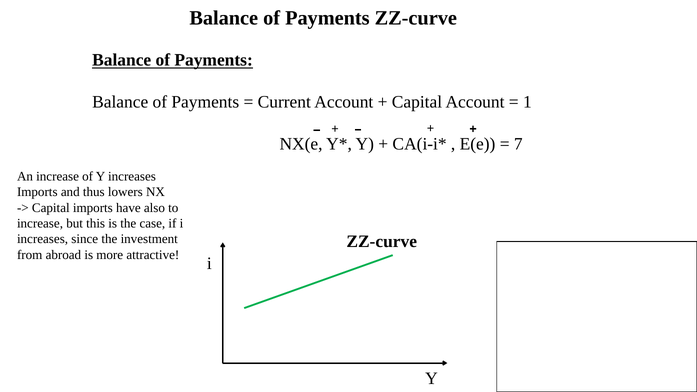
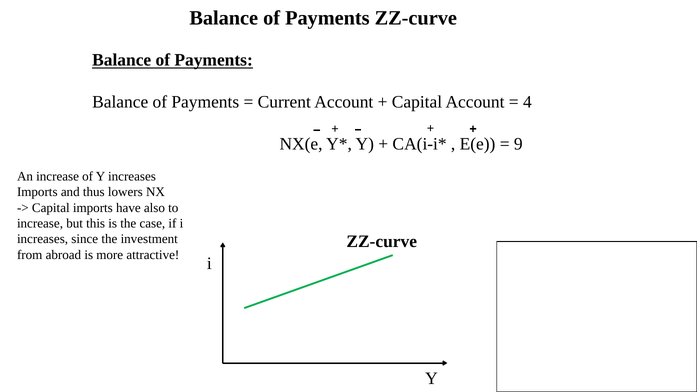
1: 1 -> 4
7: 7 -> 9
